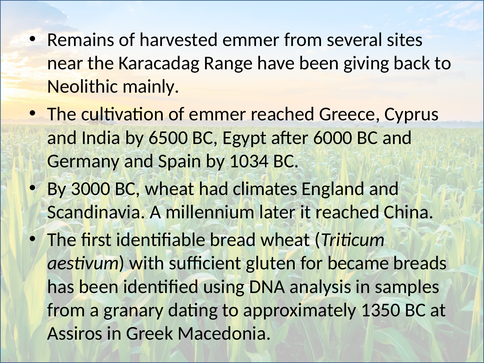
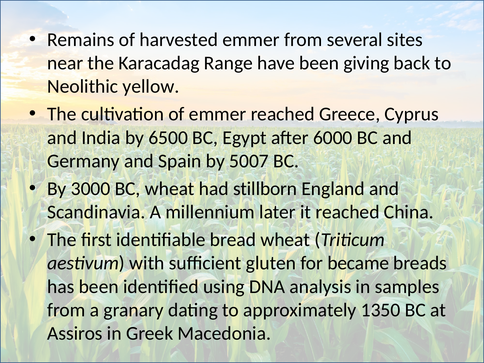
mainly: mainly -> yellow
1034: 1034 -> 5007
climates: climates -> stillborn
